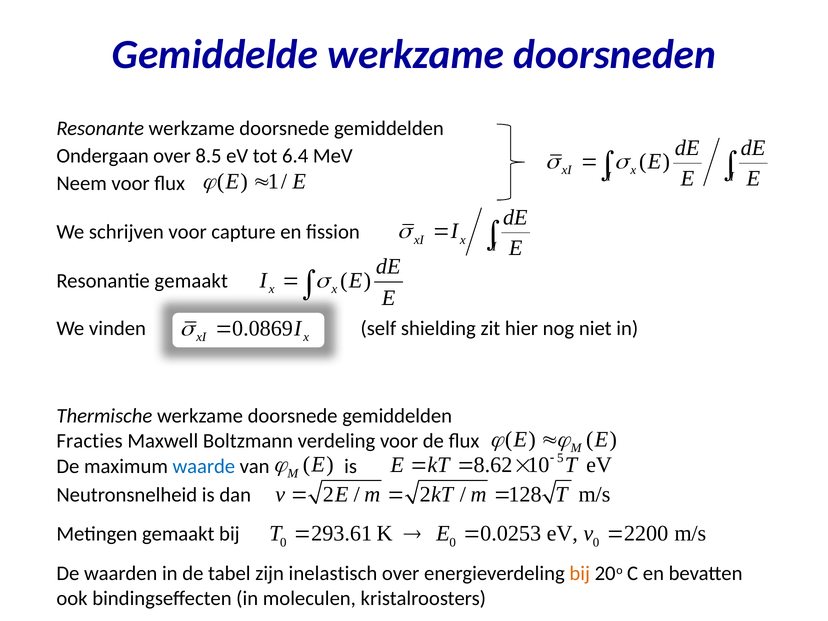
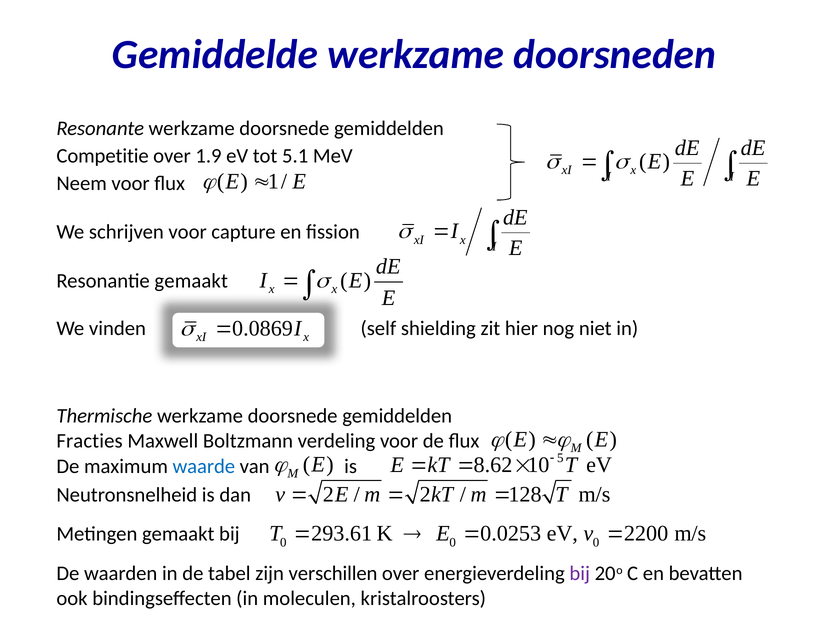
Ondergaan: Ondergaan -> Competitie
8.5: 8.5 -> 1.9
6.4: 6.4 -> 5.1
inelastisch: inelastisch -> verschillen
bij at (580, 573) colour: orange -> purple
